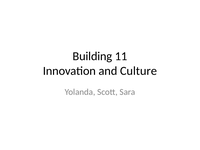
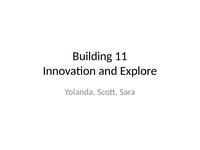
Culture: Culture -> Explore
